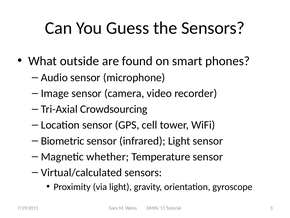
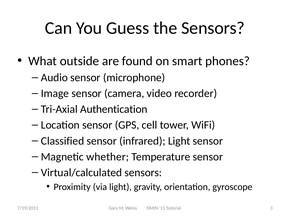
Crowdsourcing: Crowdsourcing -> Authentication
Biometric: Biometric -> Classified
